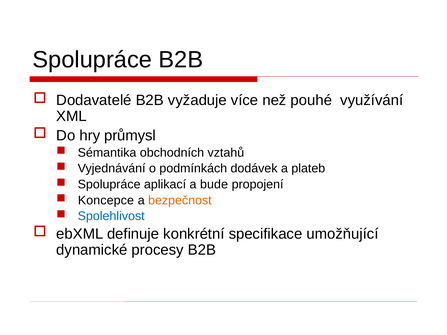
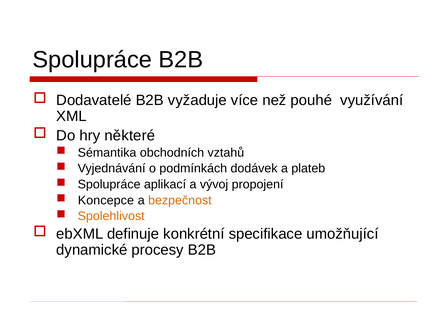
průmysl: průmysl -> některé
bude: bude -> vývoj
Spolehlivost colour: blue -> orange
